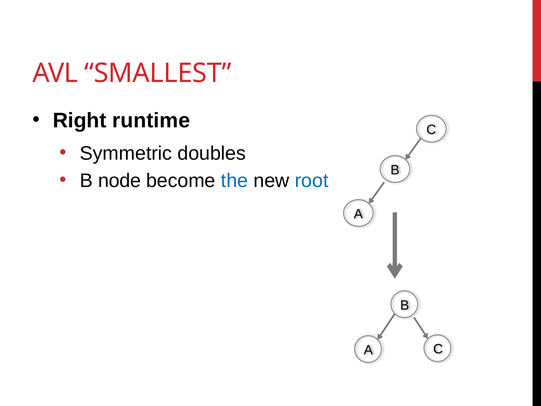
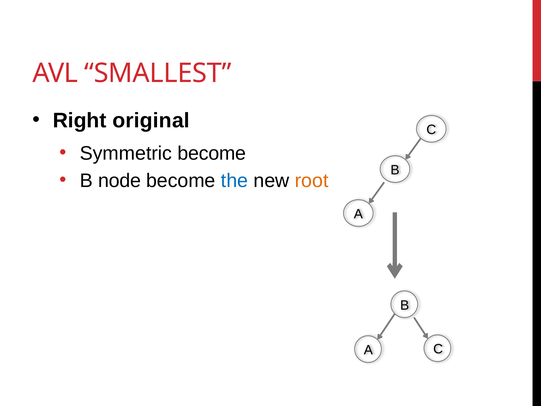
runtime: runtime -> original
Symmetric doubles: doubles -> become
root colour: blue -> orange
